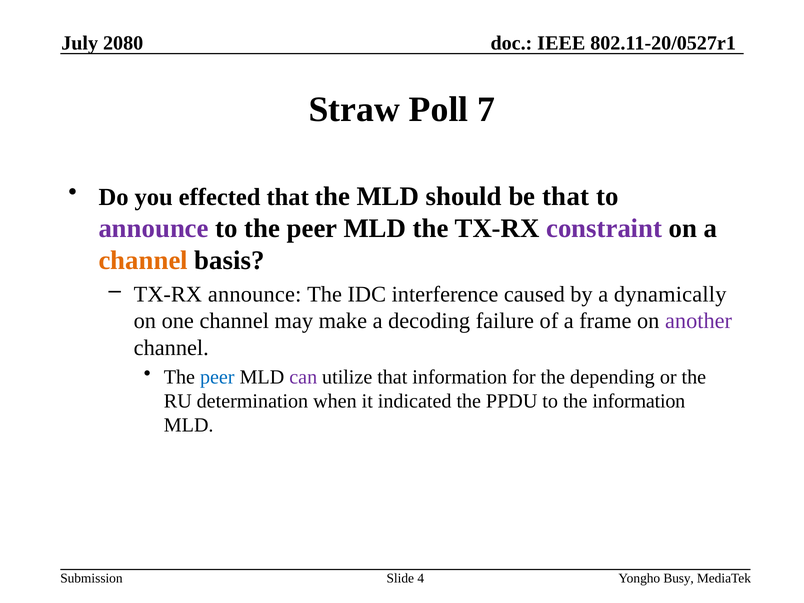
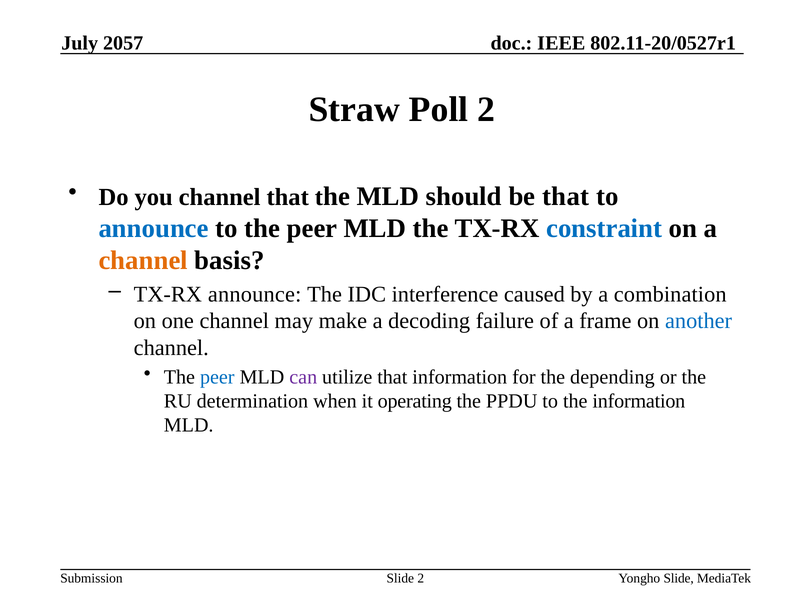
2080: 2080 -> 2057
Poll 7: 7 -> 2
you effected: effected -> channel
announce at (154, 228) colour: purple -> blue
constraint colour: purple -> blue
dynamically: dynamically -> combination
another colour: purple -> blue
indicated: indicated -> operating
Yongho Busy: Busy -> Slide
Slide 4: 4 -> 2
